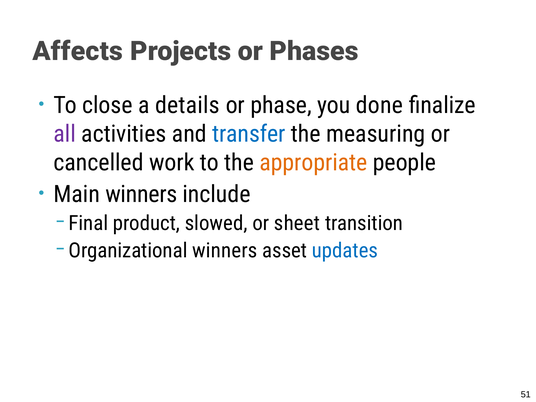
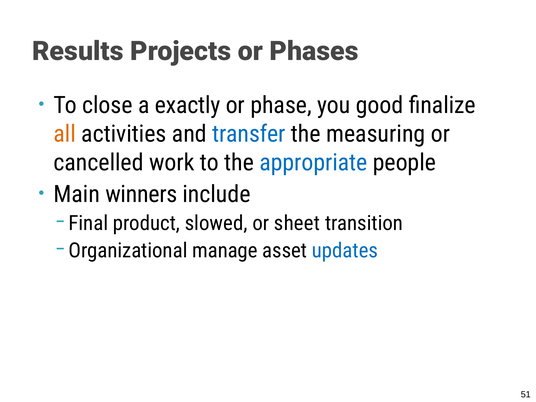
Affects: Affects -> Results
details: details -> exactly
done: done -> good
all colour: purple -> orange
appropriate colour: orange -> blue
winners at (225, 251): winners -> manage
